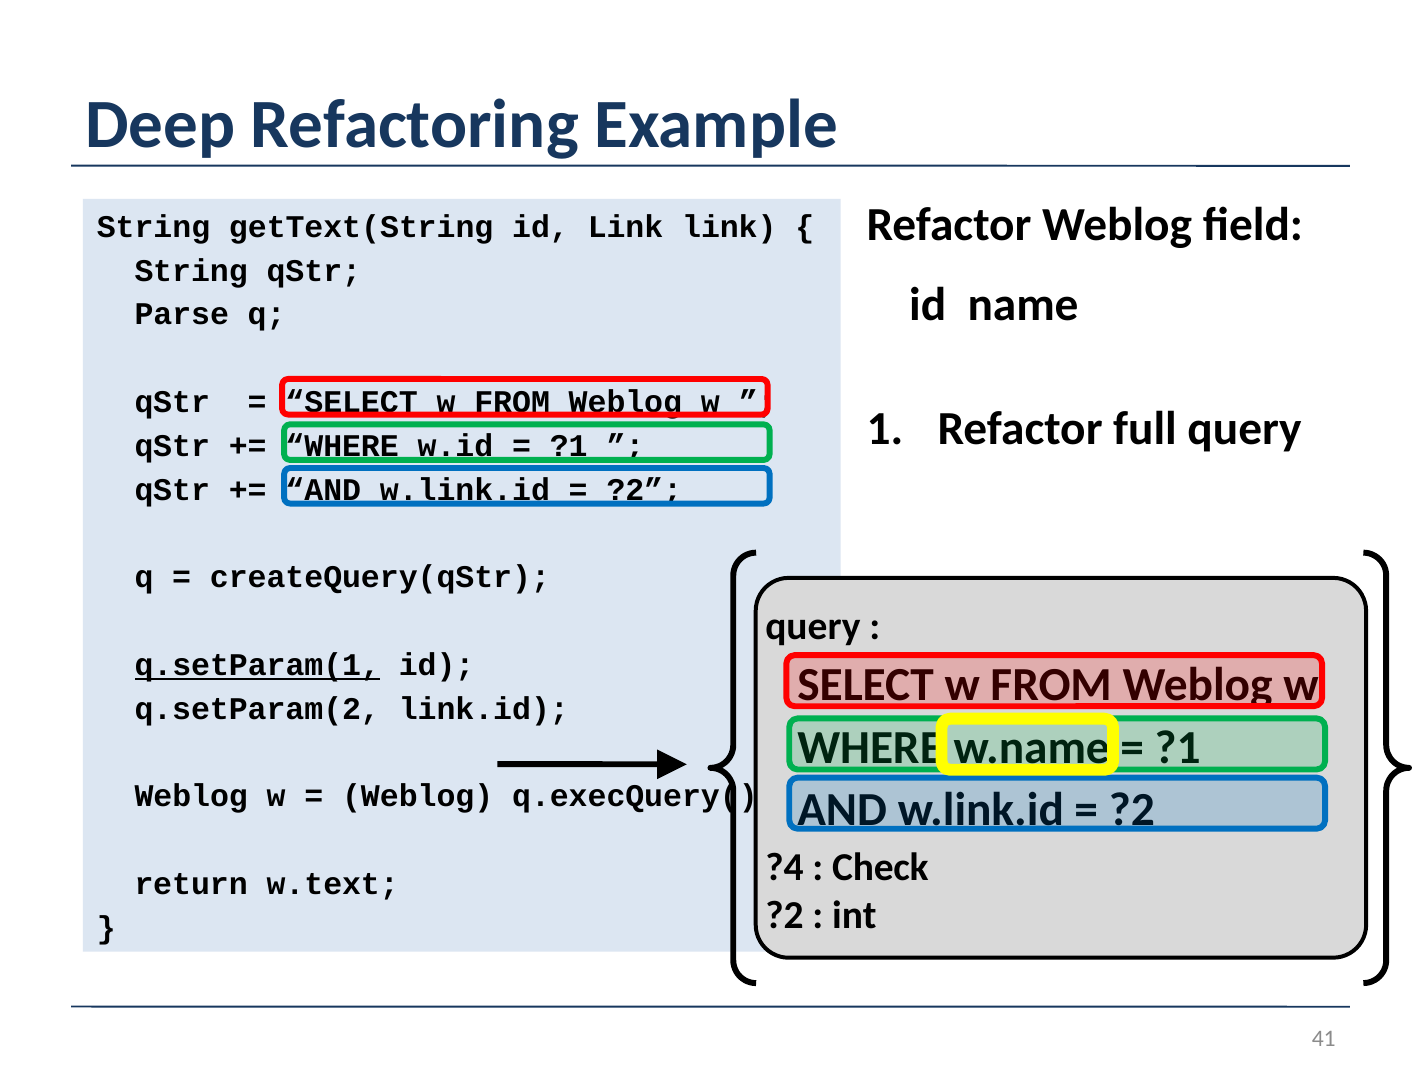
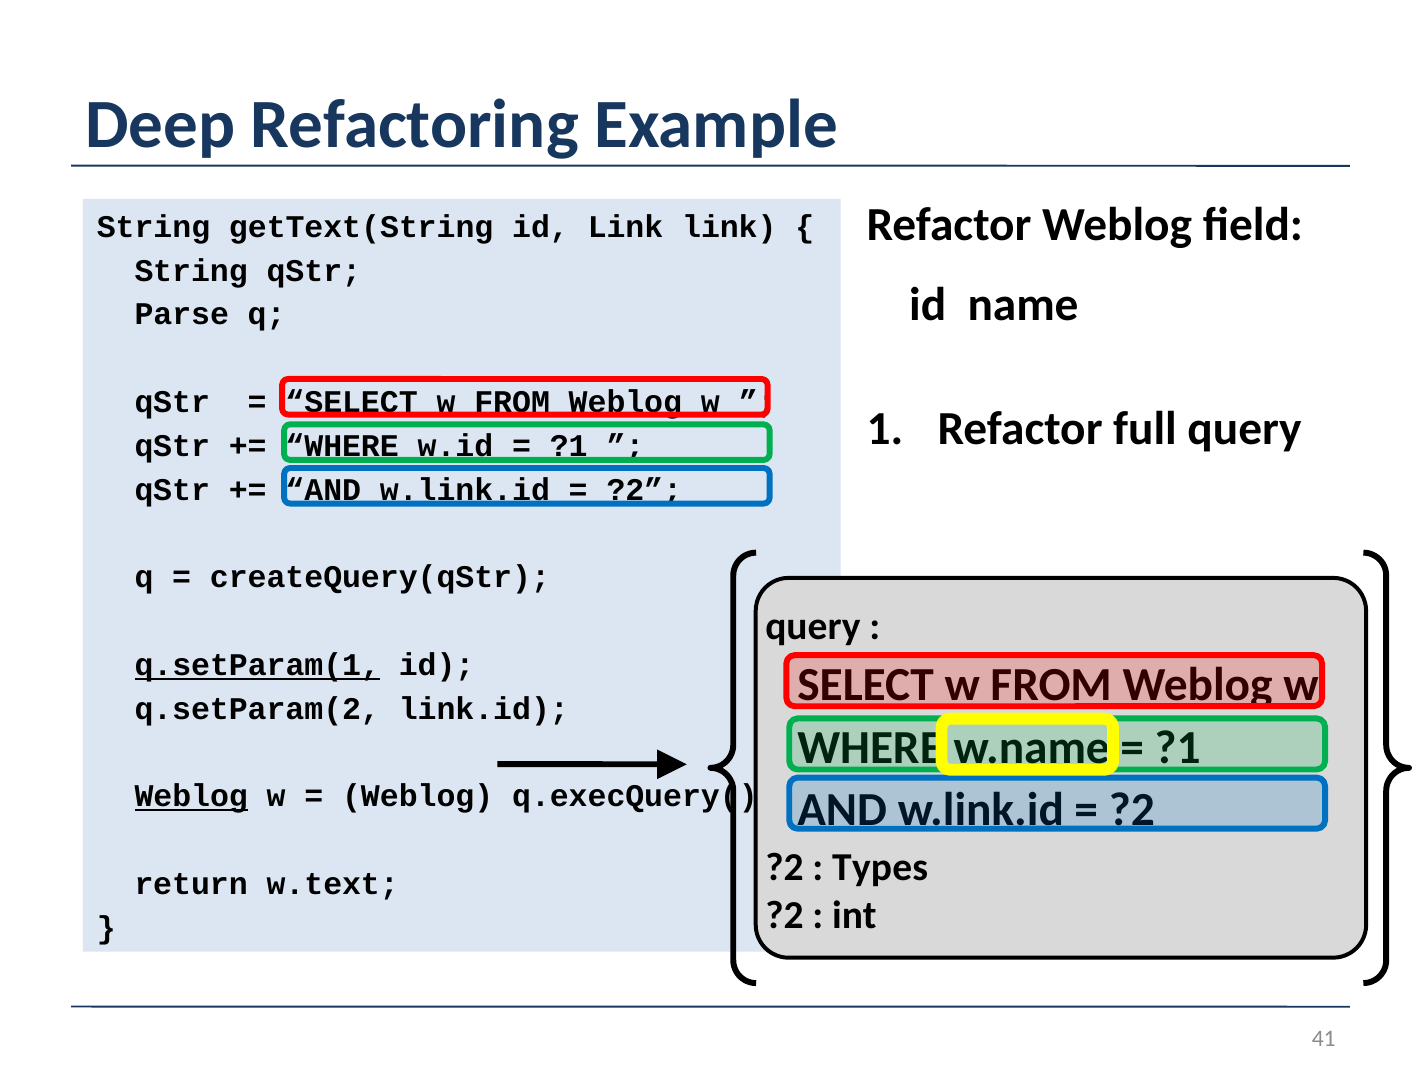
Weblog at (191, 796) underline: none -> present
?4 at (784, 867): ?4 -> ?2
Check: Check -> Types
